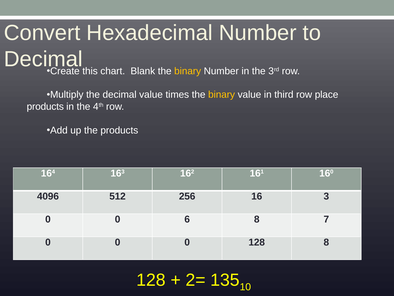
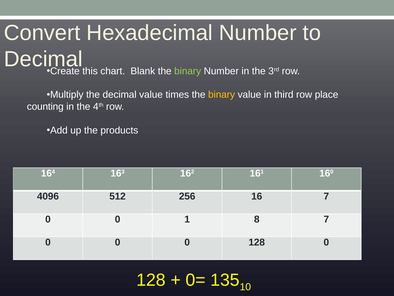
binary at (188, 71) colour: yellow -> light green
products at (45, 106): products -> counting
16 3: 3 -> 7
6: 6 -> 1
128 8: 8 -> 0
2=: 2= -> 0=
